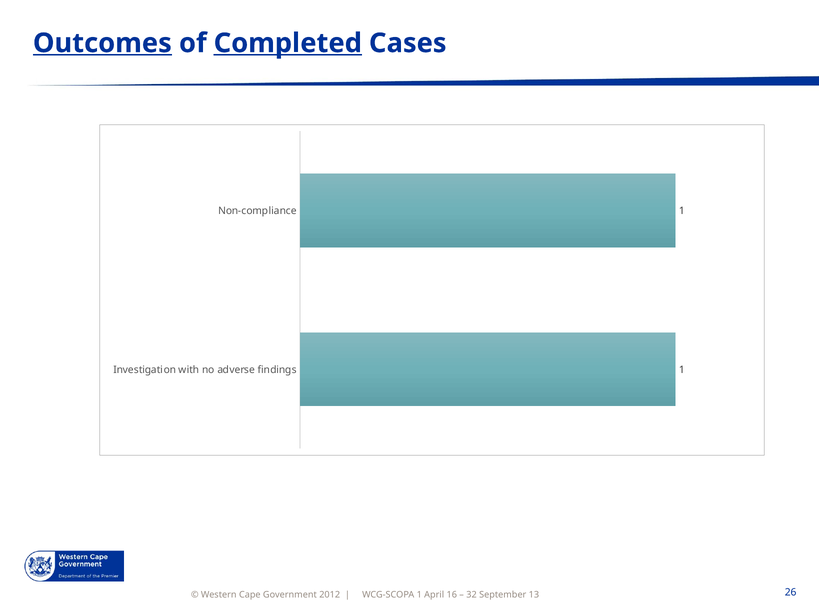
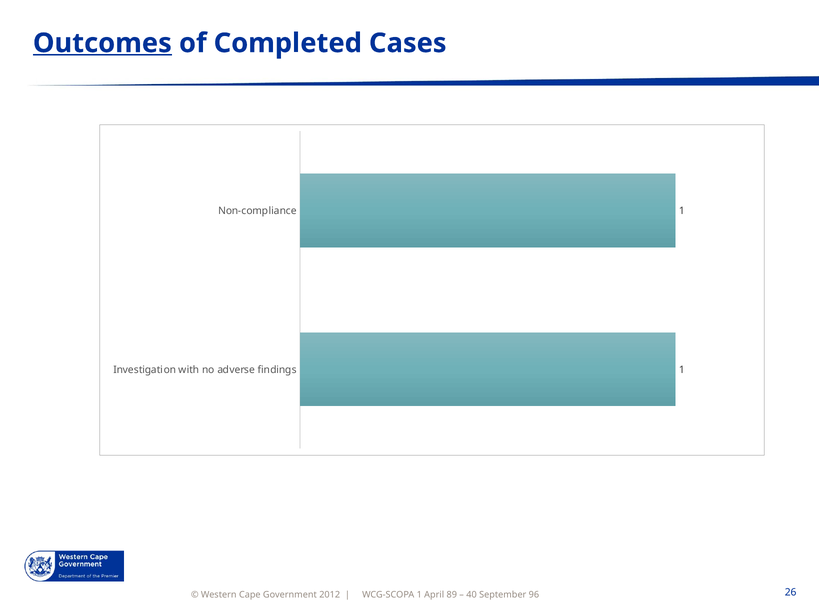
Completed underline: present -> none
16: 16 -> 89
32: 32 -> 40
13: 13 -> 96
